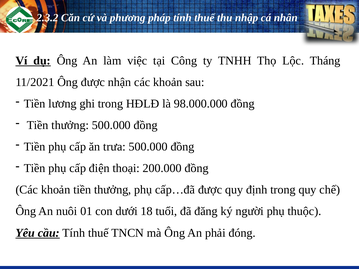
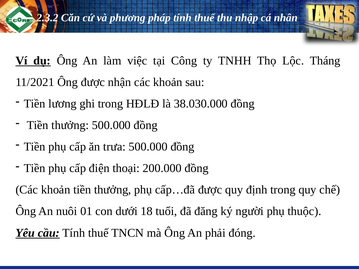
98.000.000: 98.000.000 -> 38.030.000
